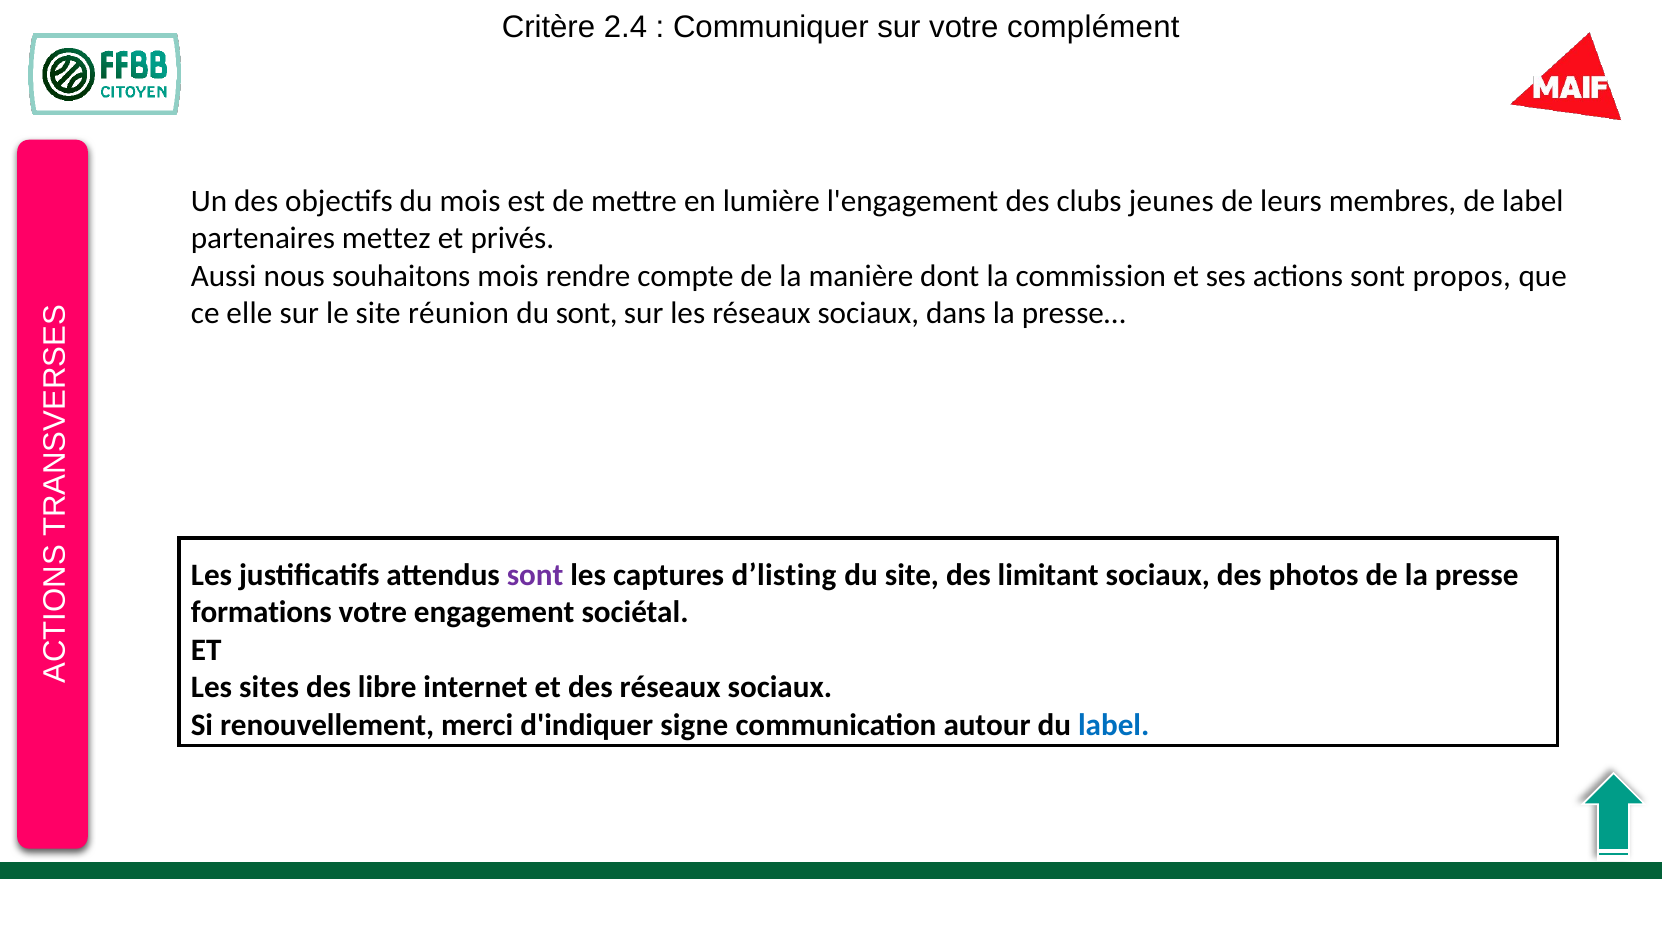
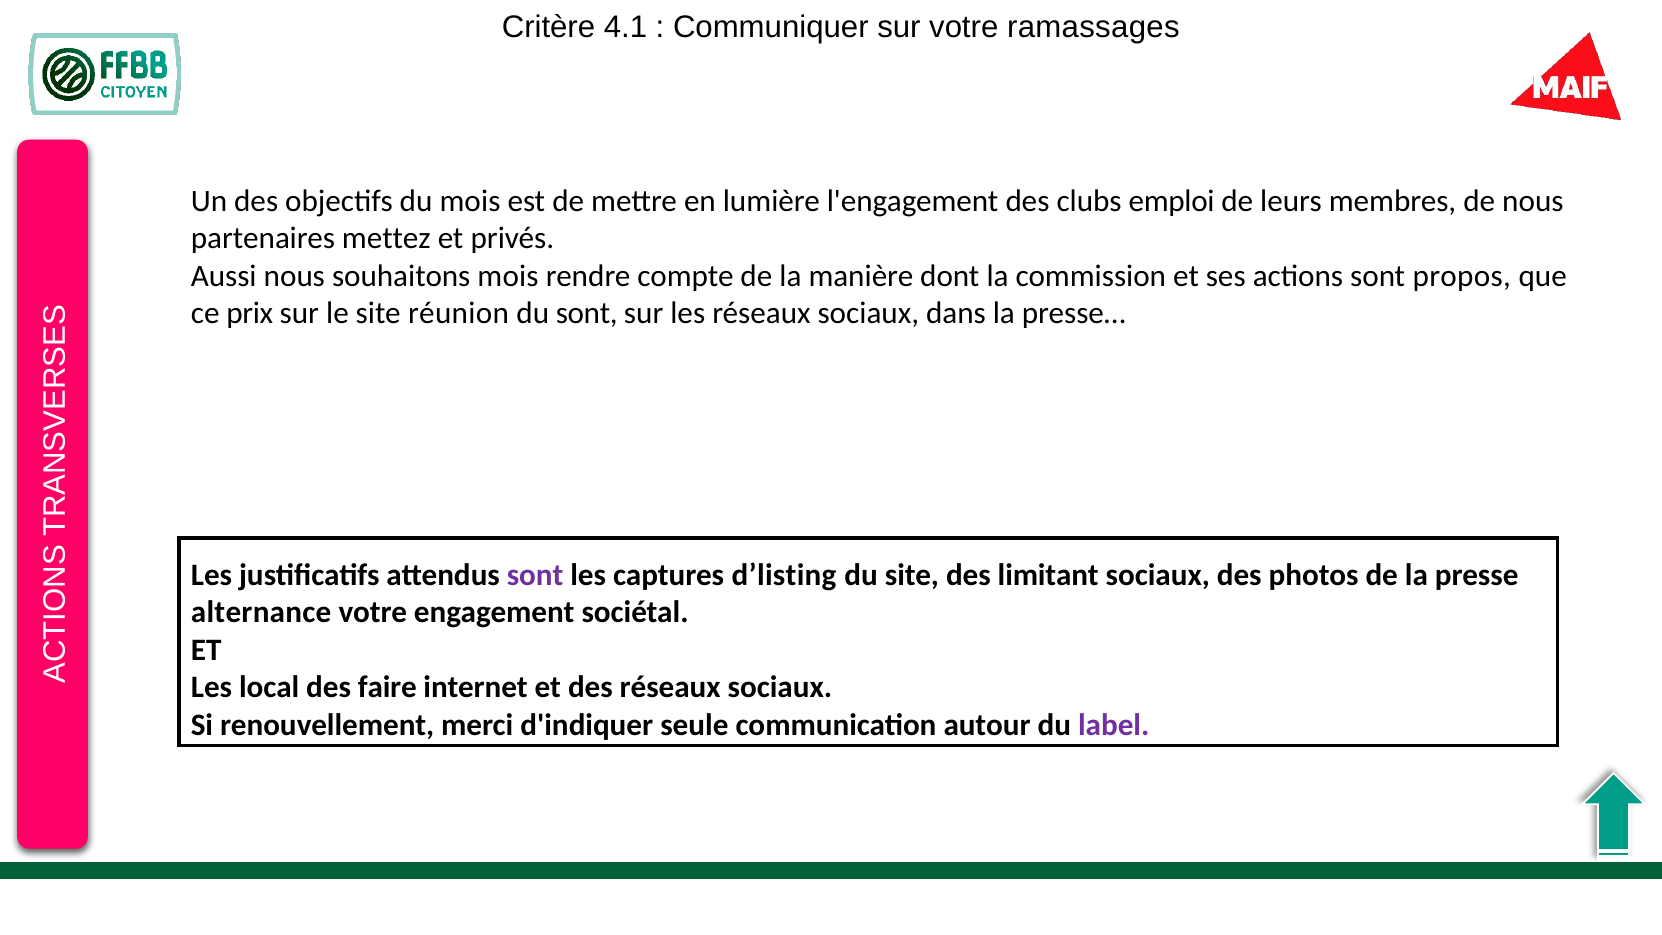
2.4: 2.4 -> 4.1
complément: complément -> ramassages
jeunes: jeunes -> emploi
de label: label -> nous
elle: elle -> prix
formations: formations -> alternance
sites: sites -> local
libre: libre -> faire
signe: signe -> seule
label at (1114, 725) colour: blue -> purple
